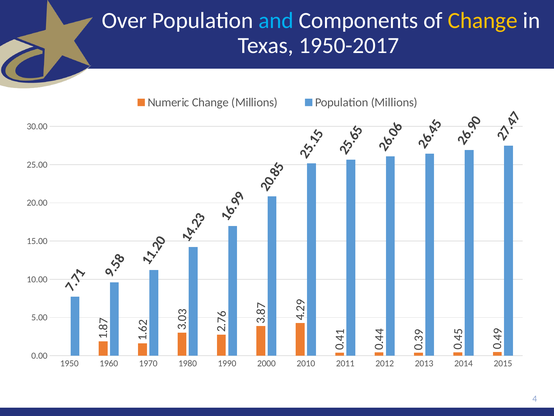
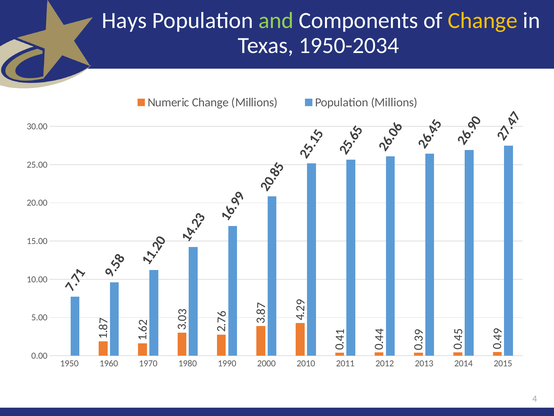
Over: Over -> Hays
and colour: light blue -> light green
1950-2017: 1950-2017 -> 1950-2034
